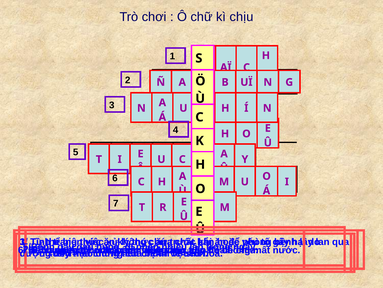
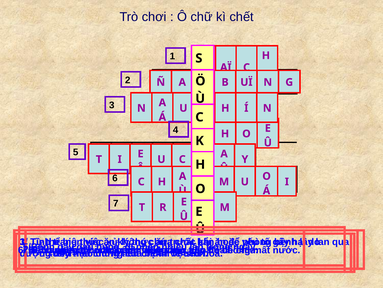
kì chịu: chịu -> chết
